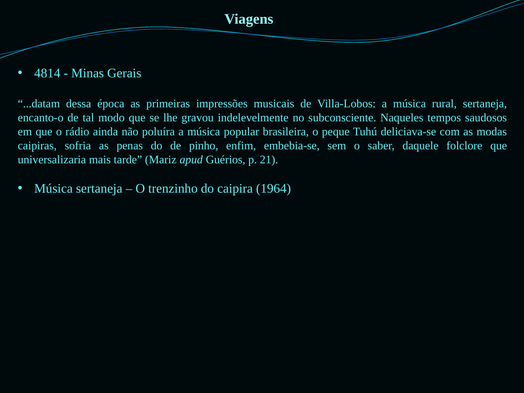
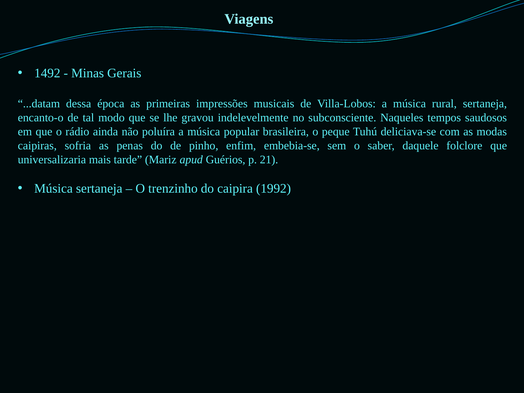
4814: 4814 -> 1492
1964: 1964 -> 1992
